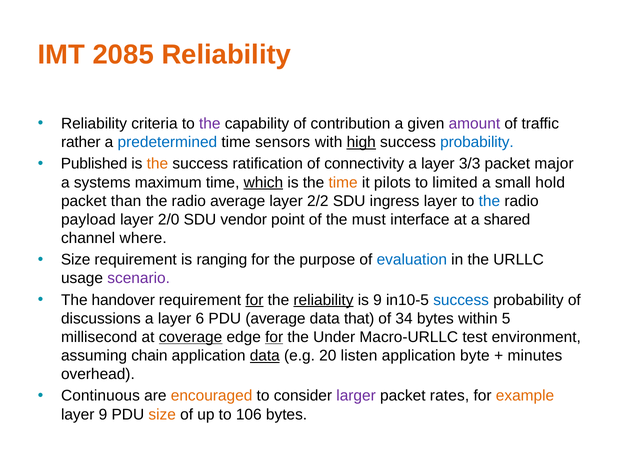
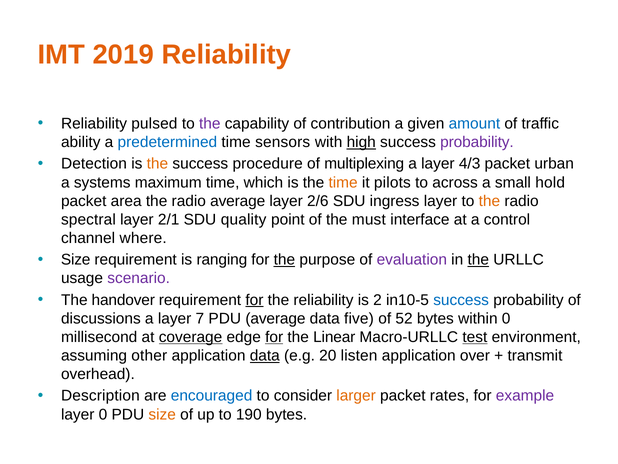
2085: 2085 -> 2019
criteria: criteria -> pulsed
amount colour: purple -> blue
rather: rather -> ability
probability at (477, 142) colour: blue -> purple
Published: Published -> Detection
ratification: ratification -> procedure
connectivity: connectivity -> multiplexing
3/3: 3/3 -> 4/3
major: major -> urban
which underline: present -> none
limited: limited -> across
than: than -> area
2/2: 2/2 -> 2/6
the at (489, 201) colour: blue -> orange
payload: payload -> spectral
2/0: 2/0 -> 2/1
vendor: vendor -> quality
shared: shared -> control
the at (284, 259) underline: none -> present
evaluation colour: blue -> purple
the at (478, 259) underline: none -> present
reliability at (323, 300) underline: present -> none
is 9: 9 -> 2
6: 6 -> 7
that: that -> five
34: 34 -> 52
within 5: 5 -> 0
Under: Under -> Linear
test underline: none -> present
chain: chain -> other
byte: byte -> over
minutes: minutes -> transmit
Continuous: Continuous -> Description
encouraged colour: orange -> blue
larger colour: purple -> orange
example colour: orange -> purple
layer 9: 9 -> 0
106: 106 -> 190
